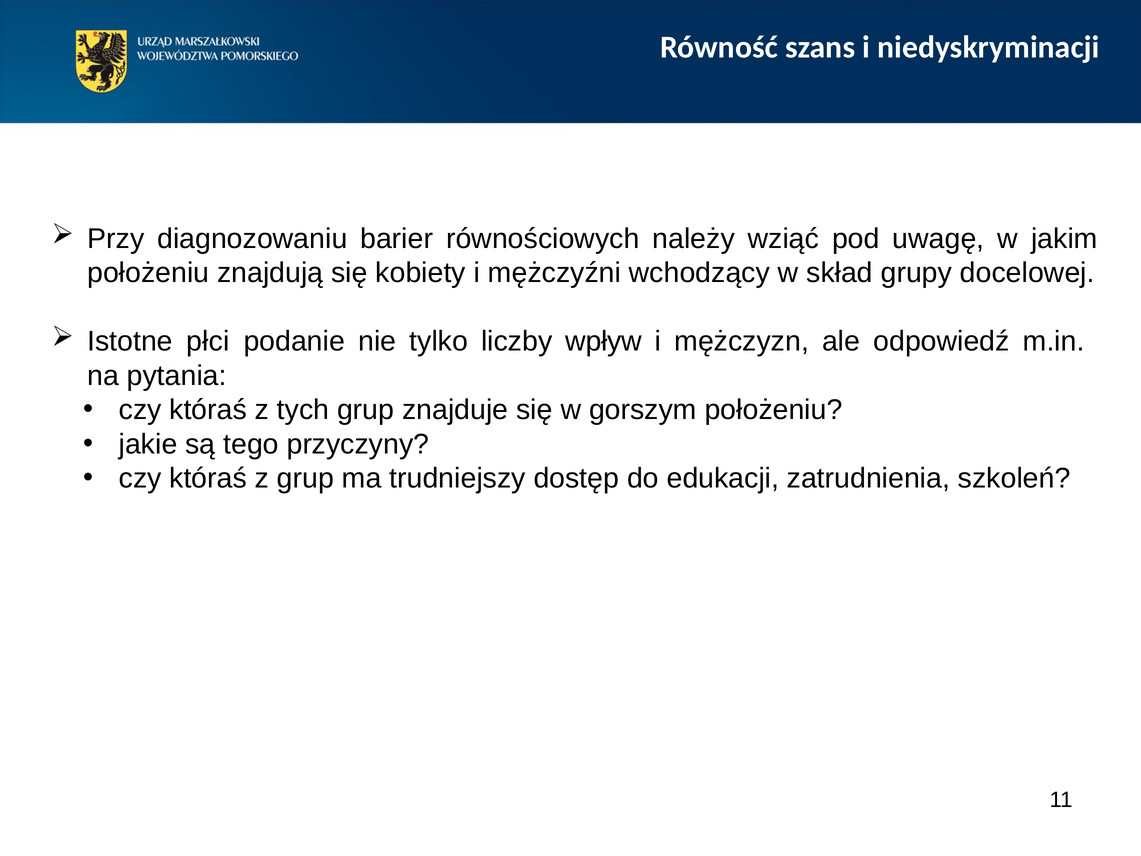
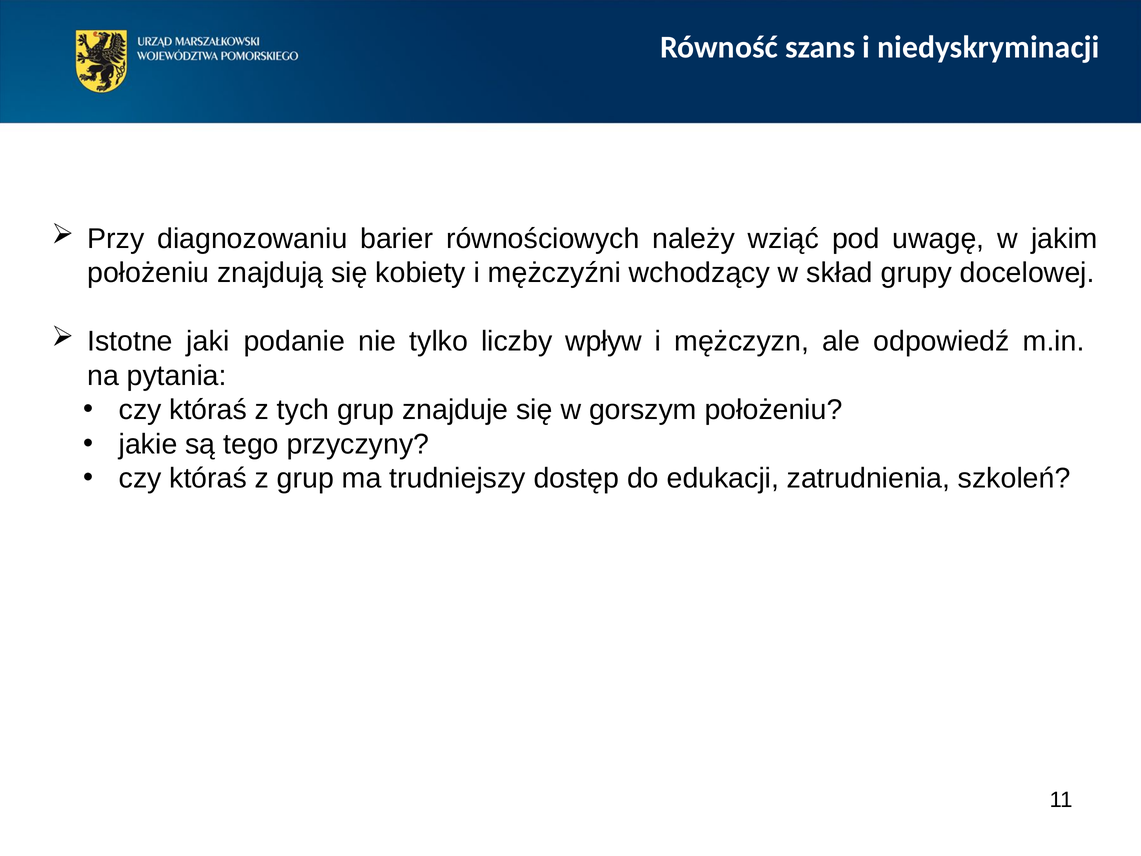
płci: płci -> jaki
